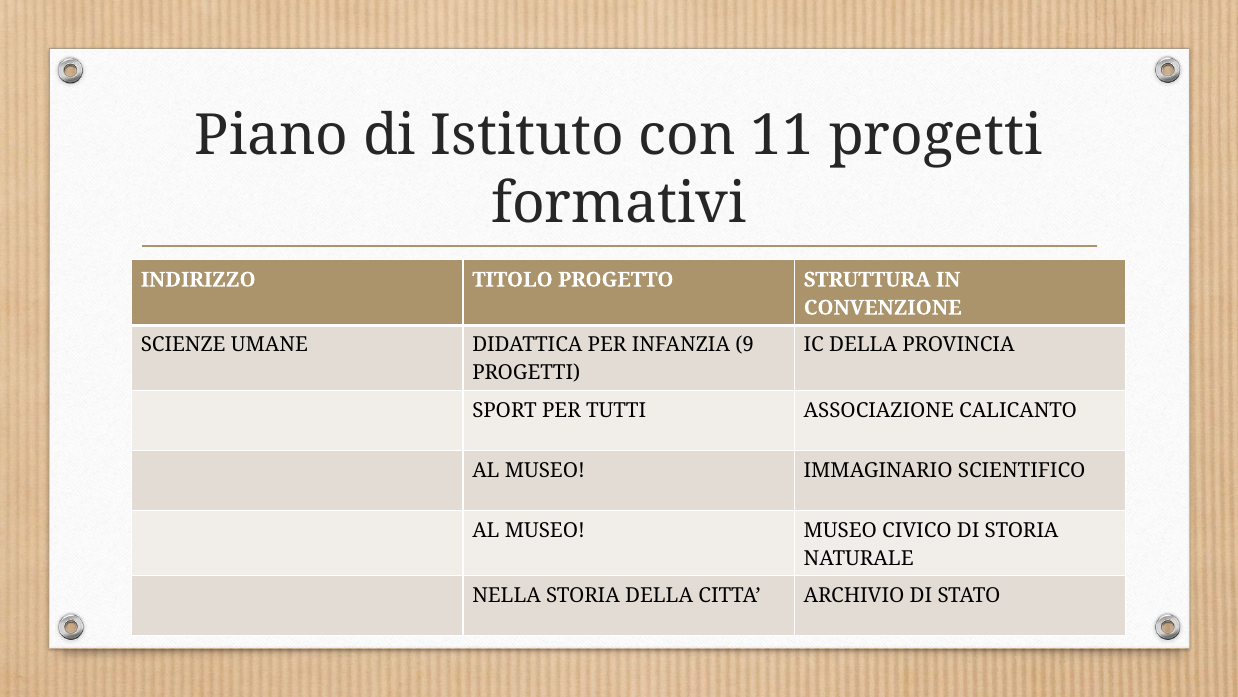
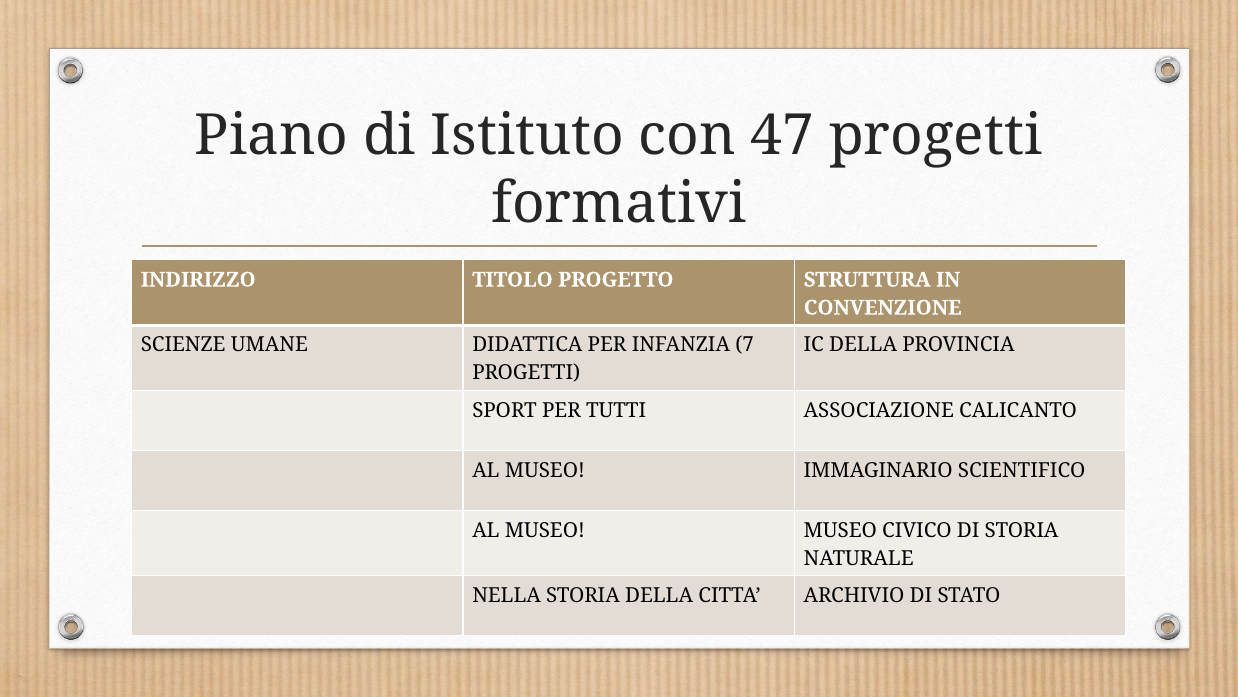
11: 11 -> 47
9: 9 -> 7
